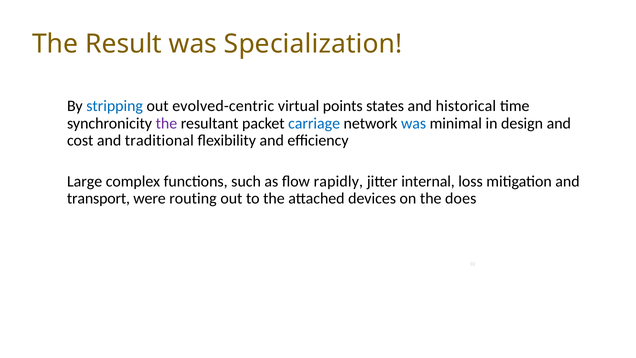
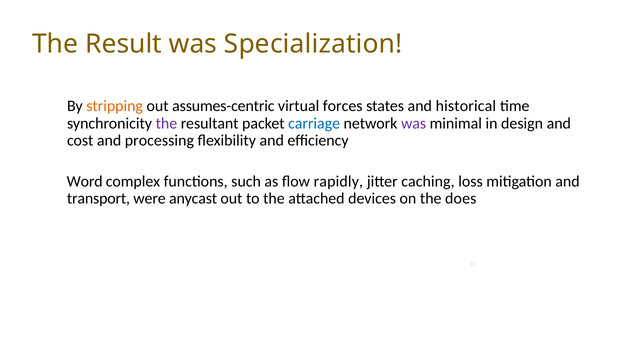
stripping colour: blue -> orange
evolved-centric: evolved-centric -> assumes-centric
points: points -> forces
was at (414, 123) colour: blue -> purple
traditional: traditional -> processing
Large: Large -> Word
internal: internal -> caching
routing: routing -> anycast
